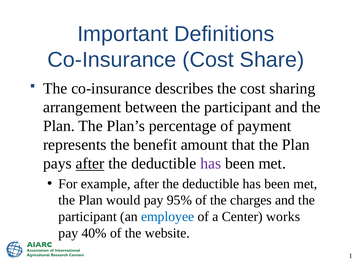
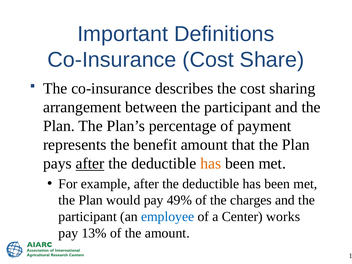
has at (211, 164) colour: purple -> orange
95%: 95% -> 49%
40%: 40% -> 13%
the website: website -> amount
